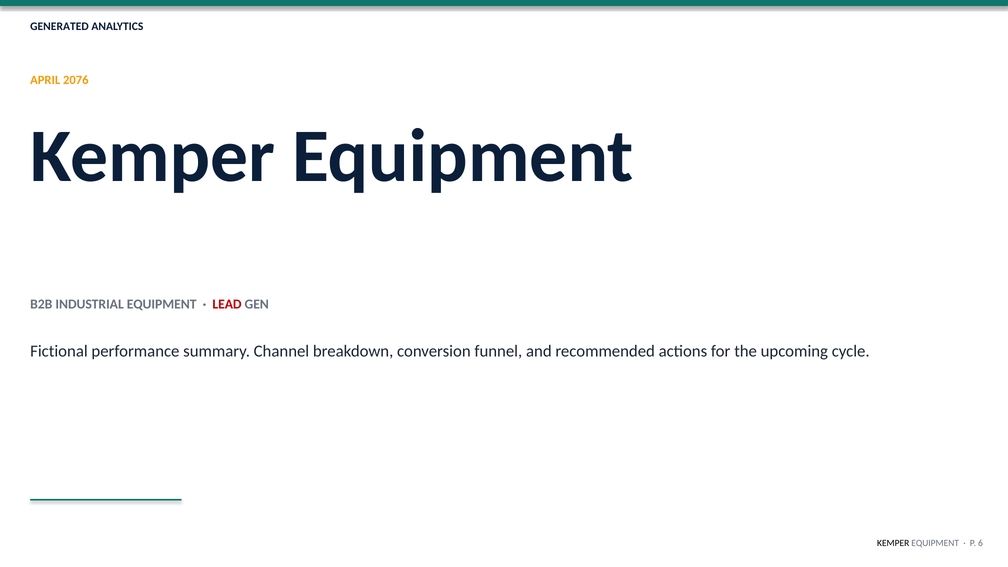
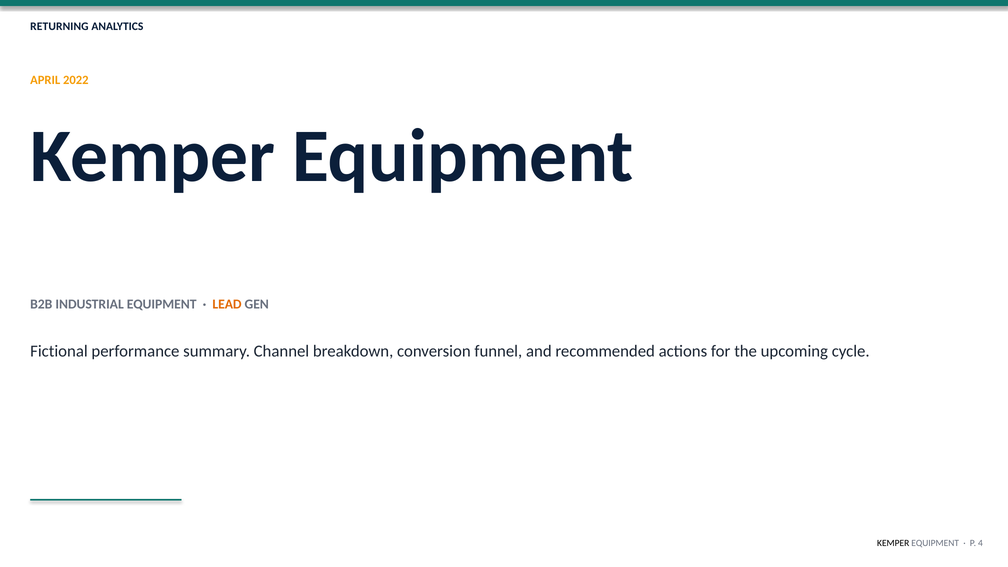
GENERATED: GENERATED -> RETURNING
2076: 2076 -> 2022
LEAD colour: red -> orange
6: 6 -> 4
